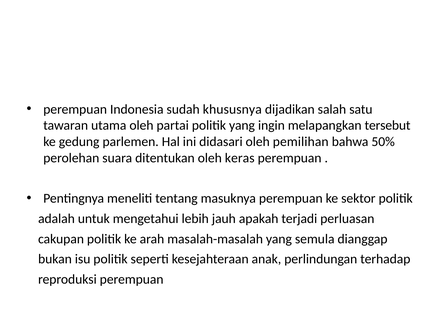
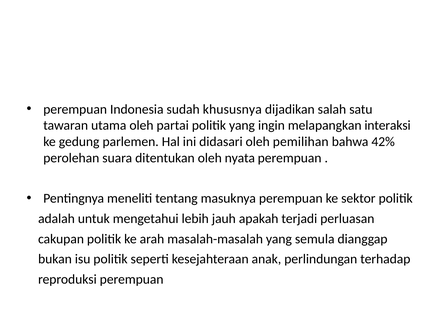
tersebut: tersebut -> interaksi
50%: 50% -> 42%
keras: keras -> nyata
